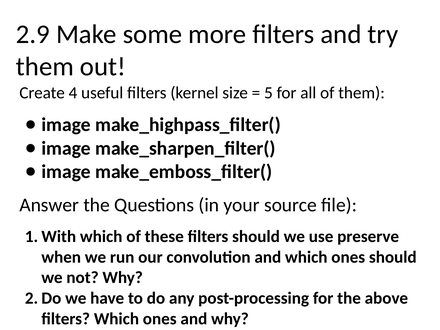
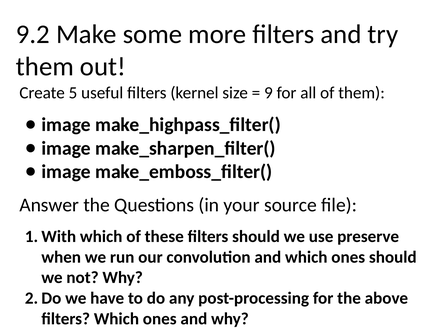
2.9: 2.9 -> 9.2
4: 4 -> 5
5: 5 -> 9
